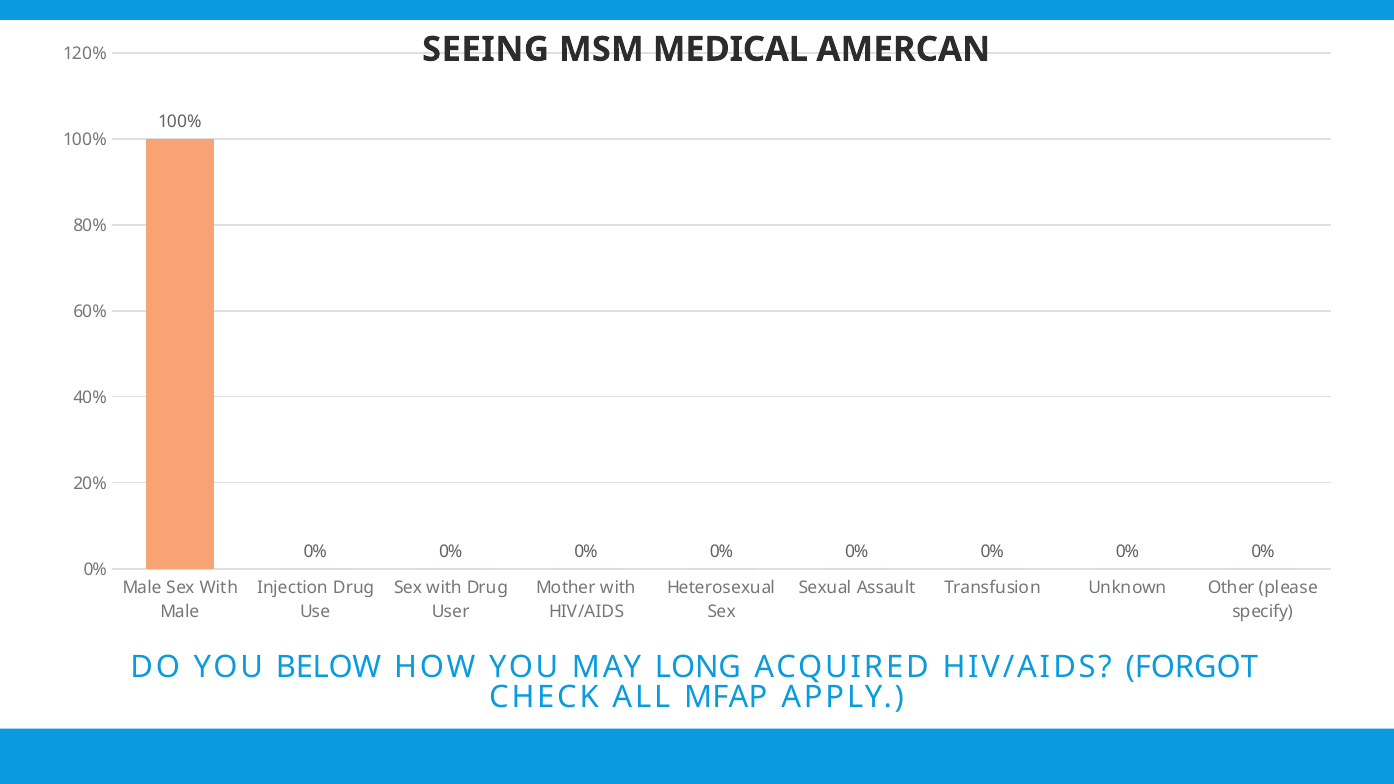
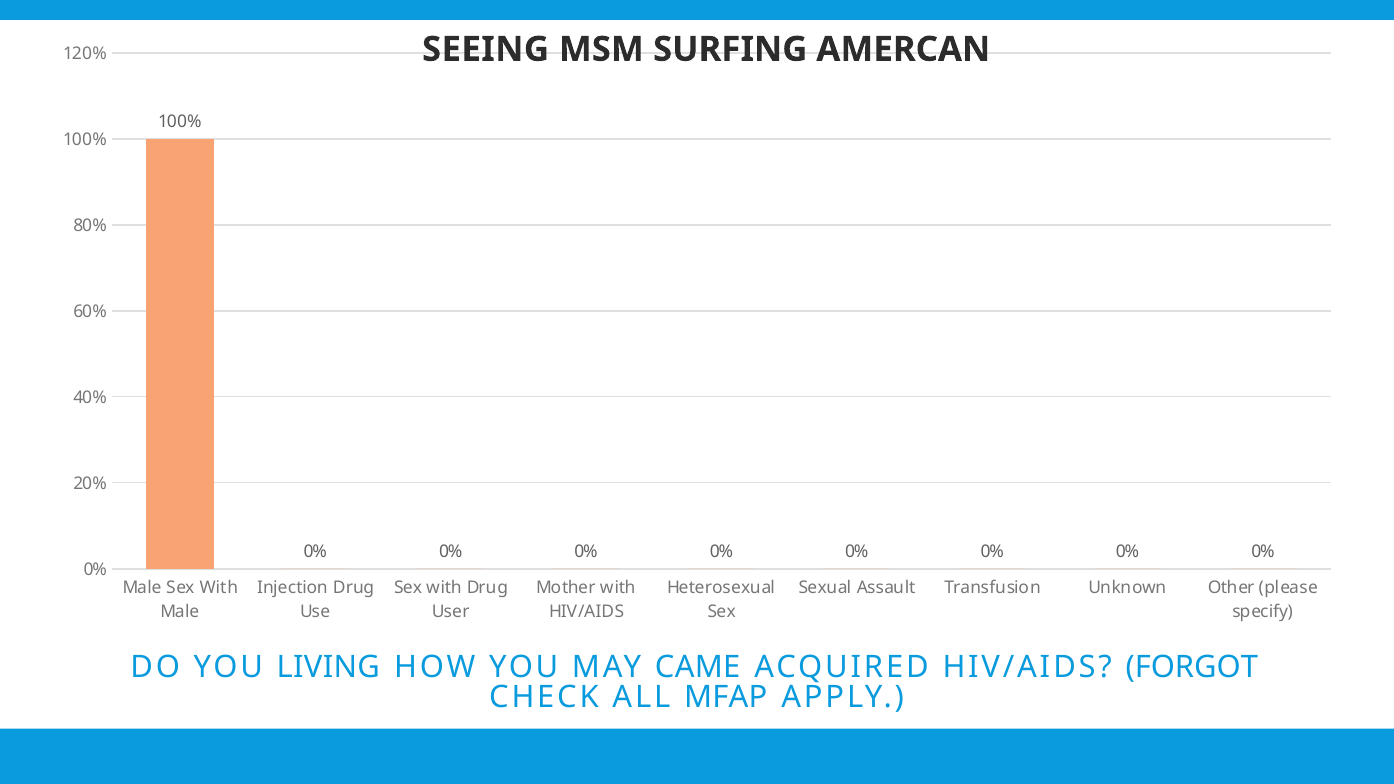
MEDICAL: MEDICAL -> SURFING
BELOW: BELOW -> LIVING
LONG: LONG -> CAME
